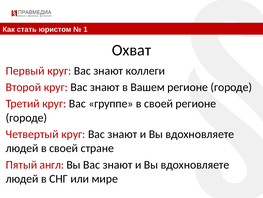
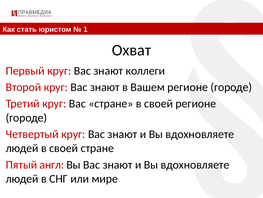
Вас группе: группе -> стране
